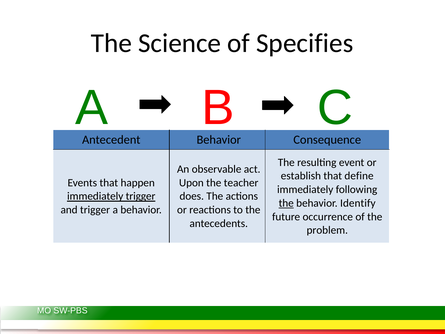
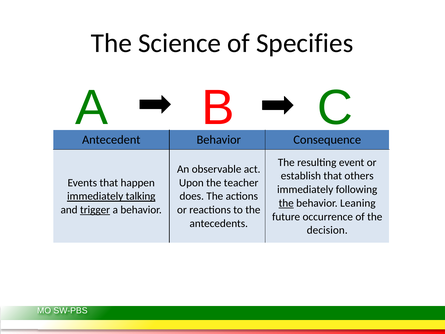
define: define -> others
immediately trigger: trigger -> talking
Identify: Identify -> Leaning
trigger at (95, 210) underline: none -> present
problem: problem -> decision
